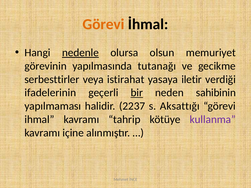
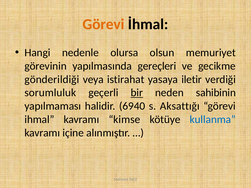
nedenle underline: present -> none
tutanağı: tutanağı -> gereçleri
serbesttirler: serbesttirler -> gönderildiği
ifadelerinin: ifadelerinin -> sorumluluk
2237: 2237 -> 6940
tahrip: tahrip -> kimse
kullanma colour: purple -> blue
